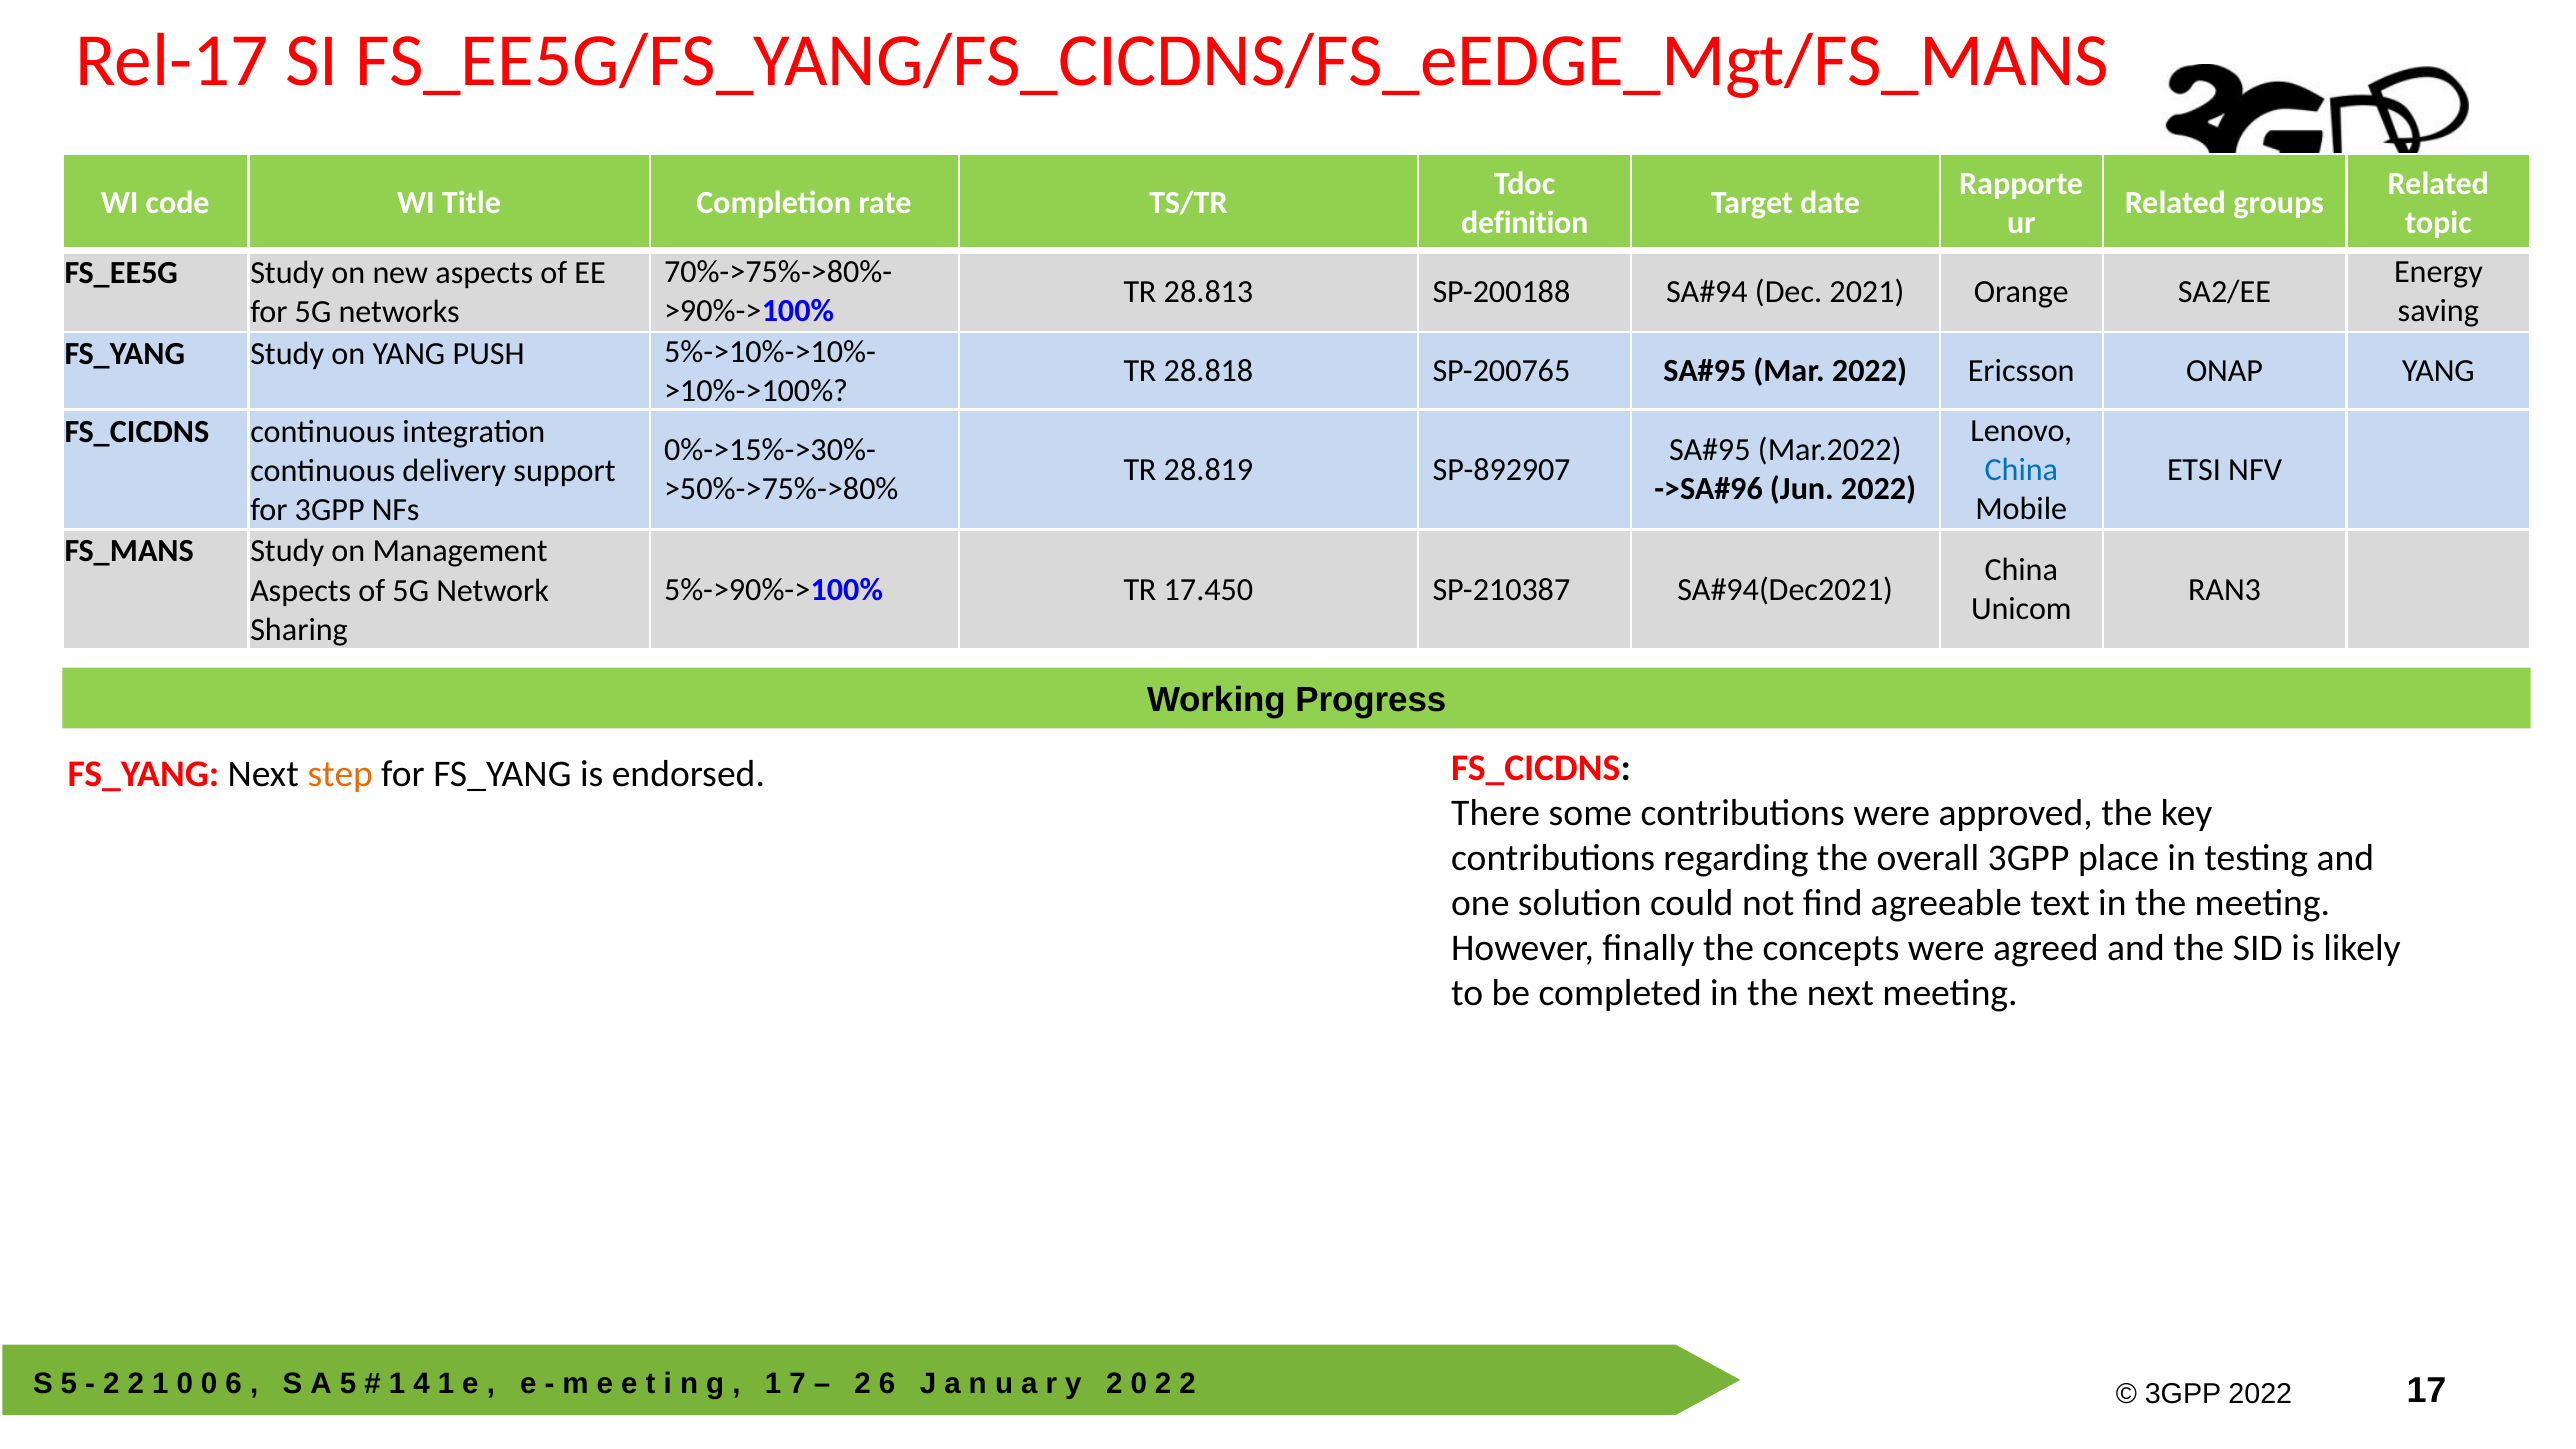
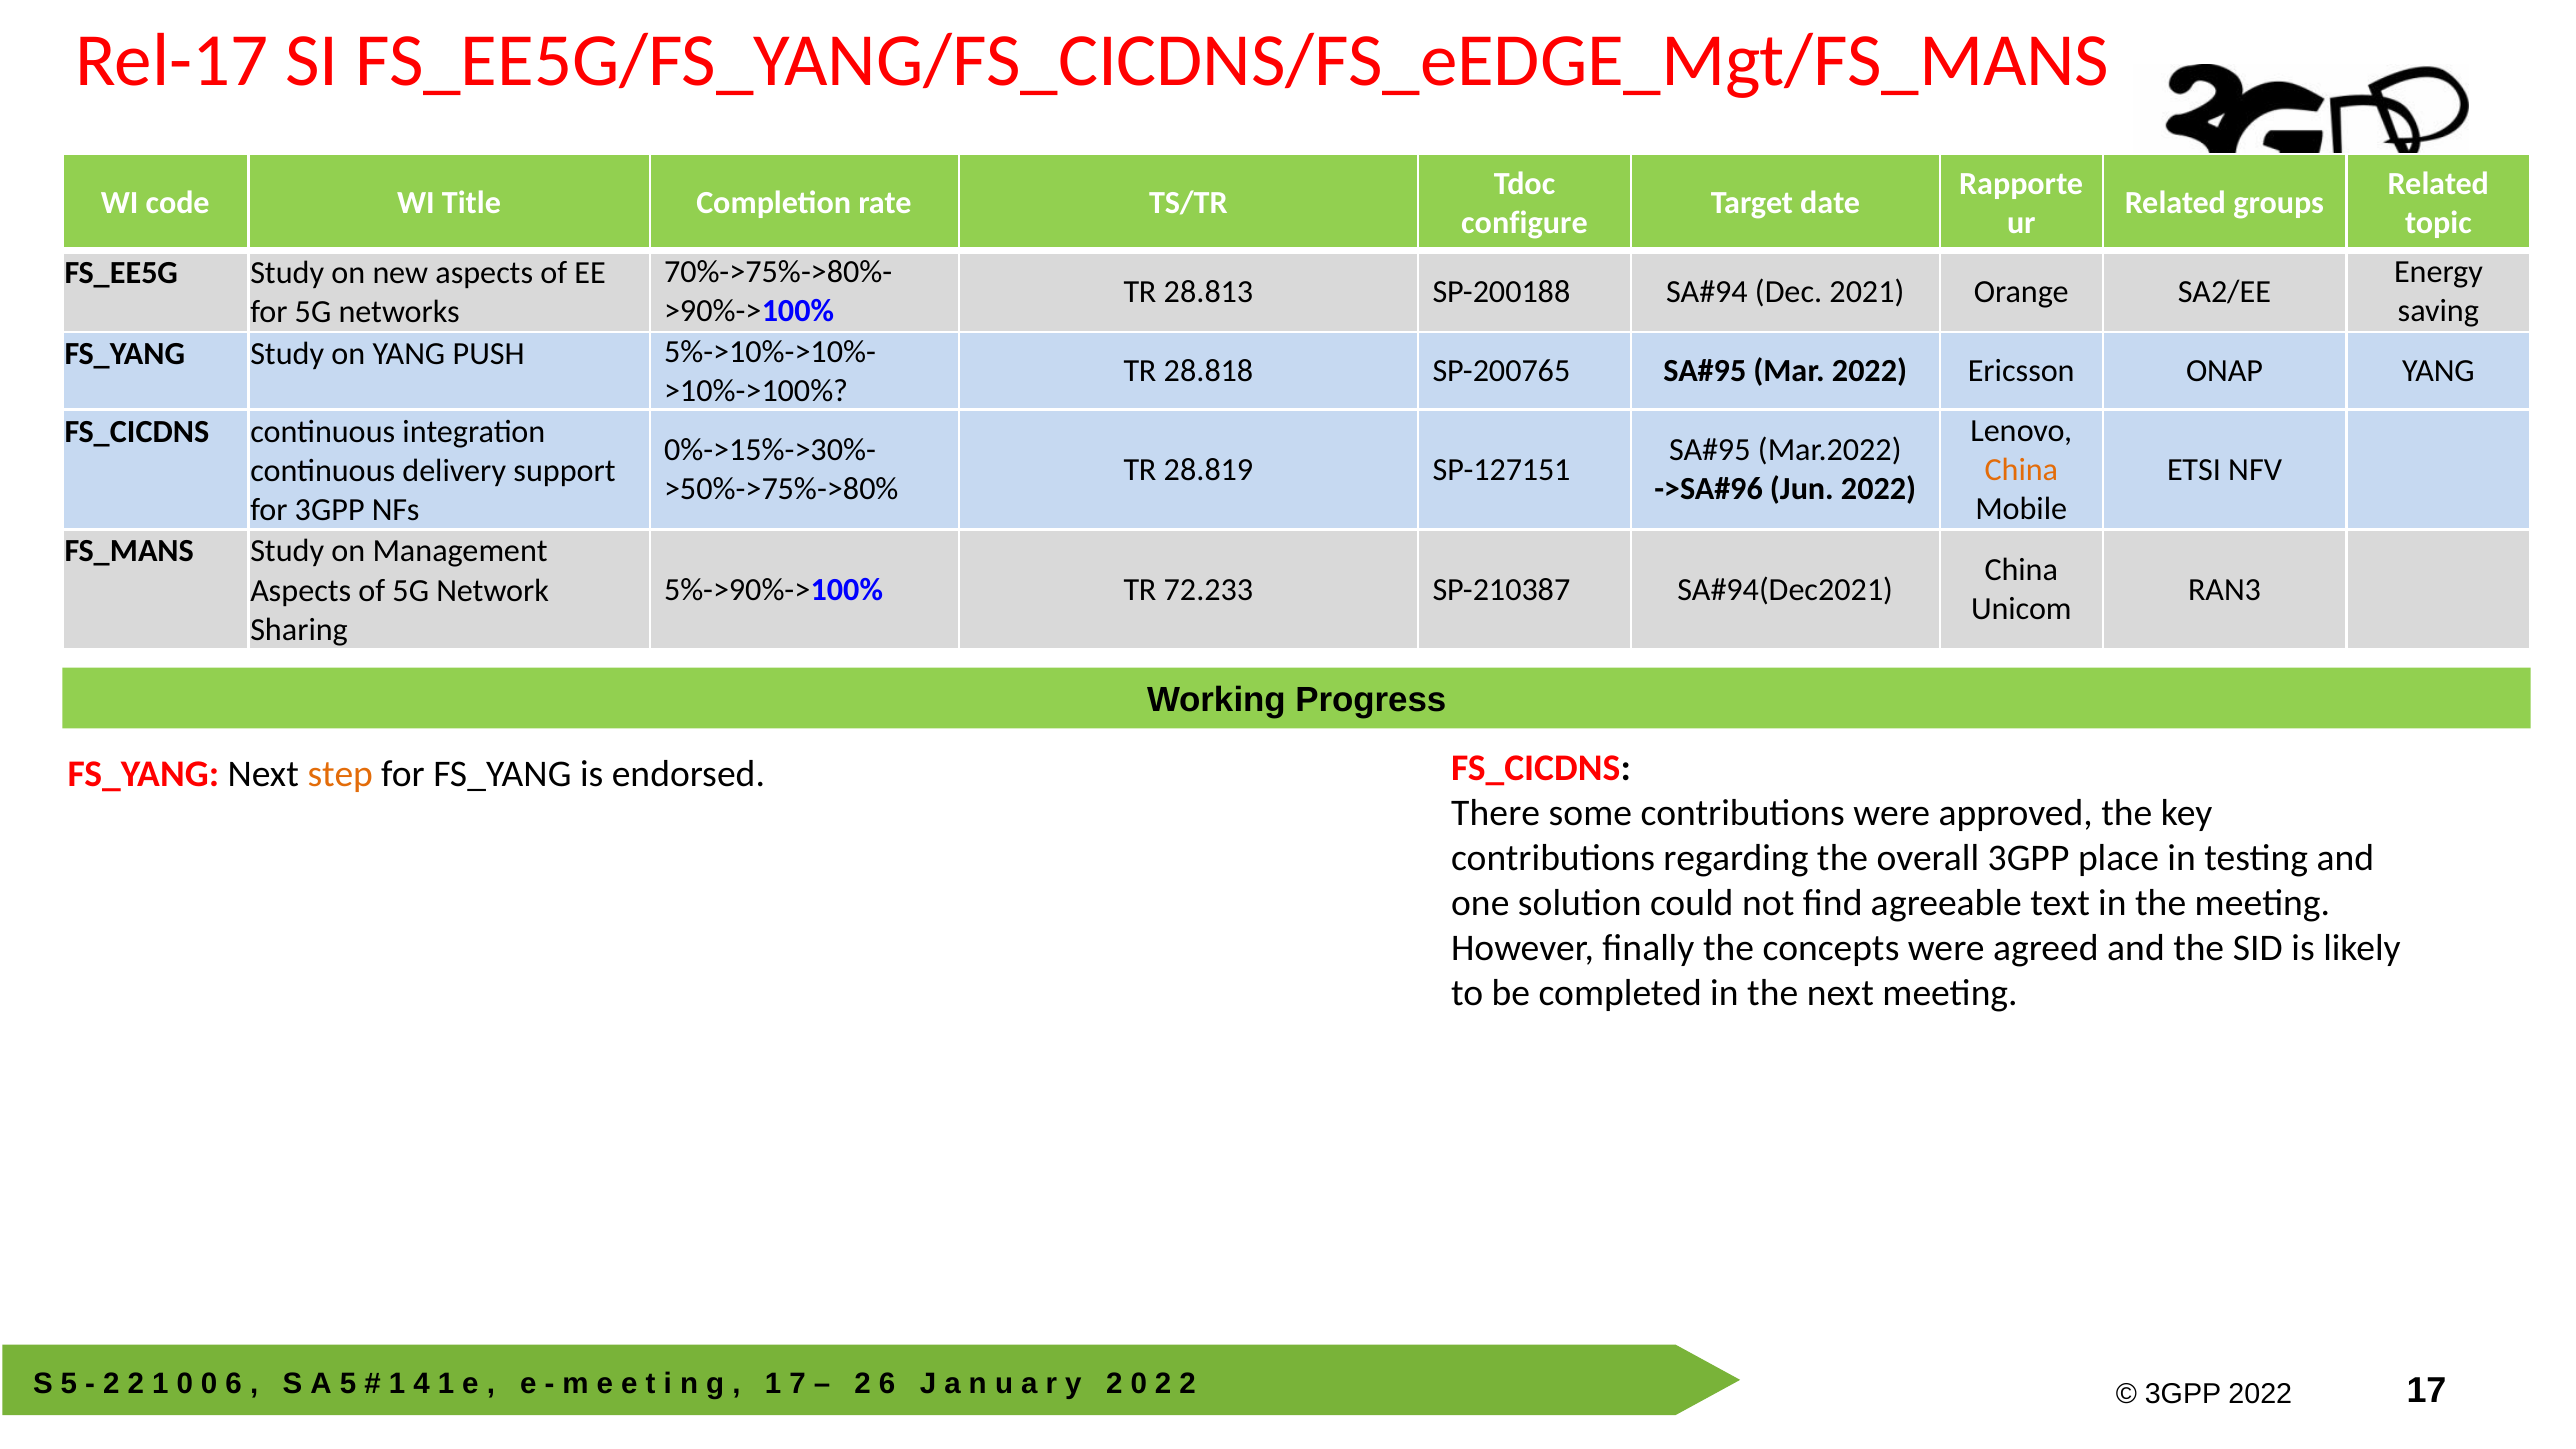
definition: definition -> configure
SP-892907: SP-892907 -> SP-127151
China at (2021, 470) colour: blue -> orange
17.450: 17.450 -> 72.233
